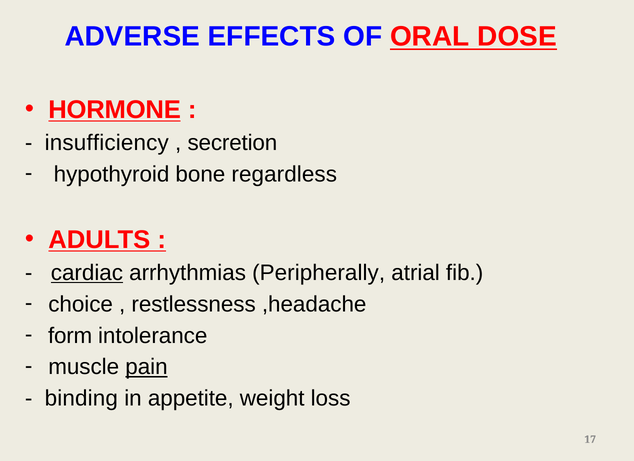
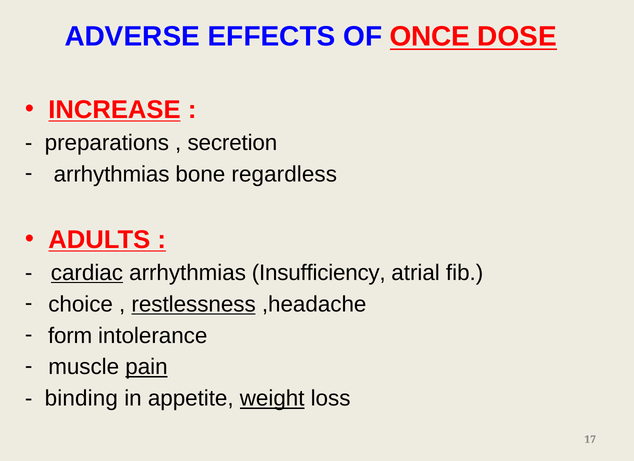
ORAL: ORAL -> ONCE
HORMONE: HORMONE -> INCREASE
insufficiency: insufficiency -> preparations
hypothyroid at (112, 174): hypothyroid -> arrhythmias
Peripherally: Peripherally -> Insufficiency
restlessness underline: none -> present
weight underline: none -> present
